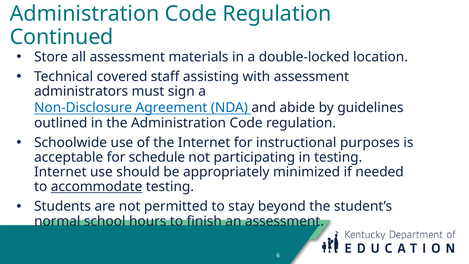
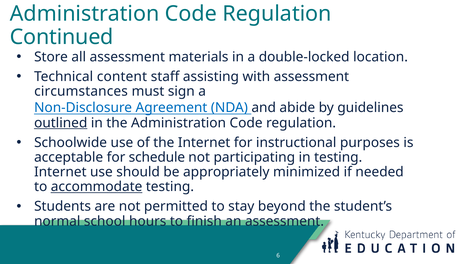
covered: covered -> content
administrators: administrators -> circumstances
outlined underline: none -> present
